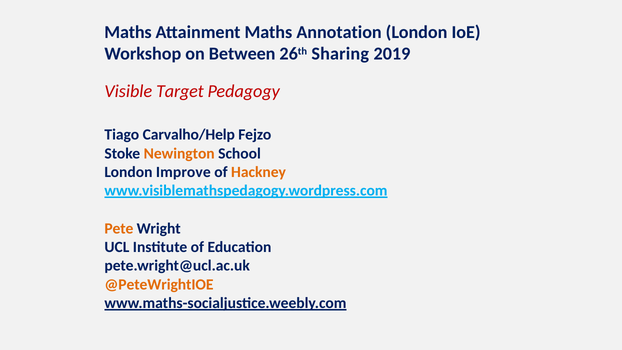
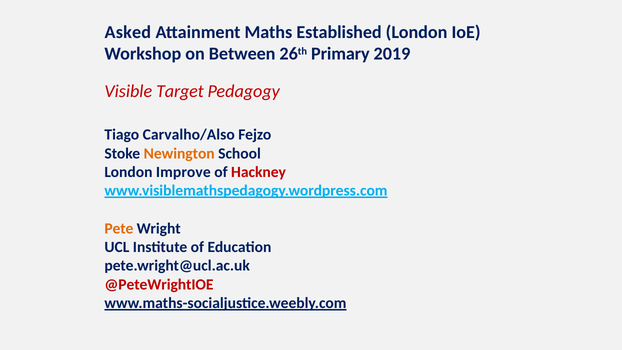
Maths at (128, 32): Maths -> Asked
Annotation: Annotation -> Established
Sharing: Sharing -> Primary
Carvalho/Help: Carvalho/Help -> Carvalho/Also
Hackney colour: orange -> red
@PeteWrightIOE colour: orange -> red
